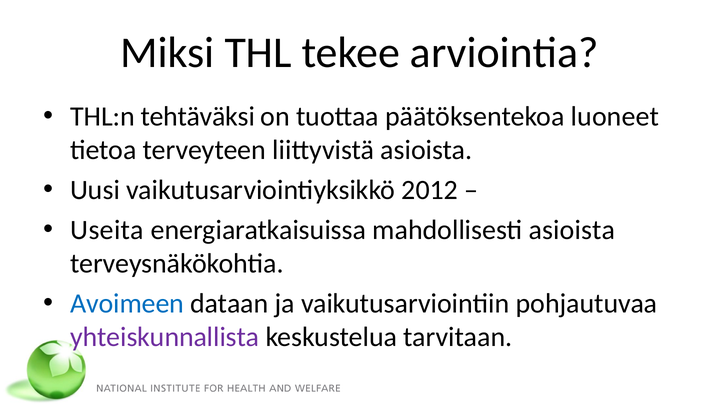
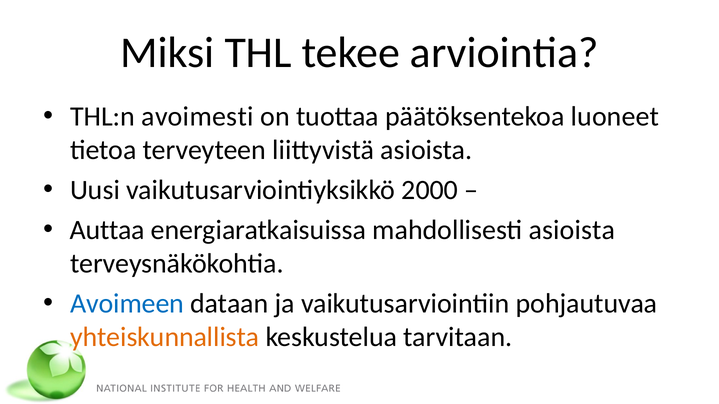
tehtäväksi: tehtäväksi -> avoimesti
2012: 2012 -> 2000
Useita: Useita -> Auttaa
yhteiskunnallista colour: purple -> orange
